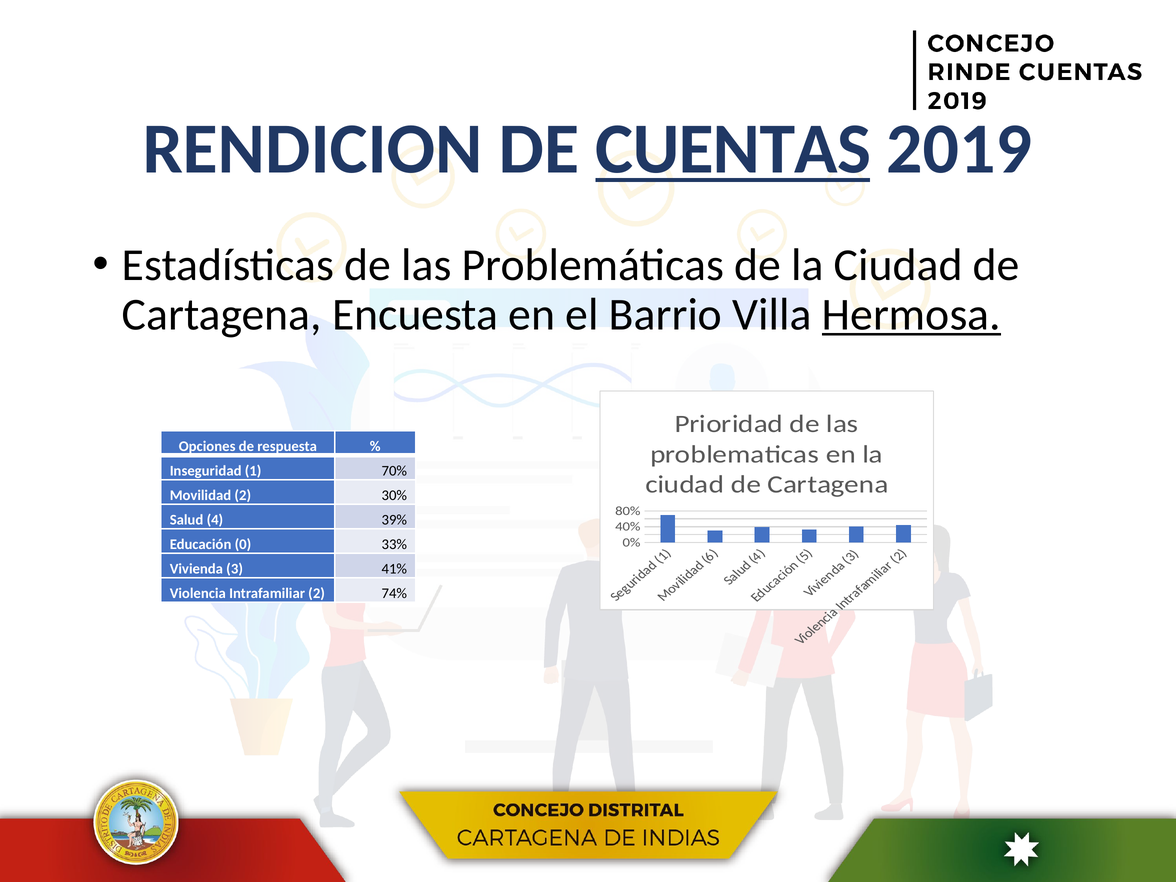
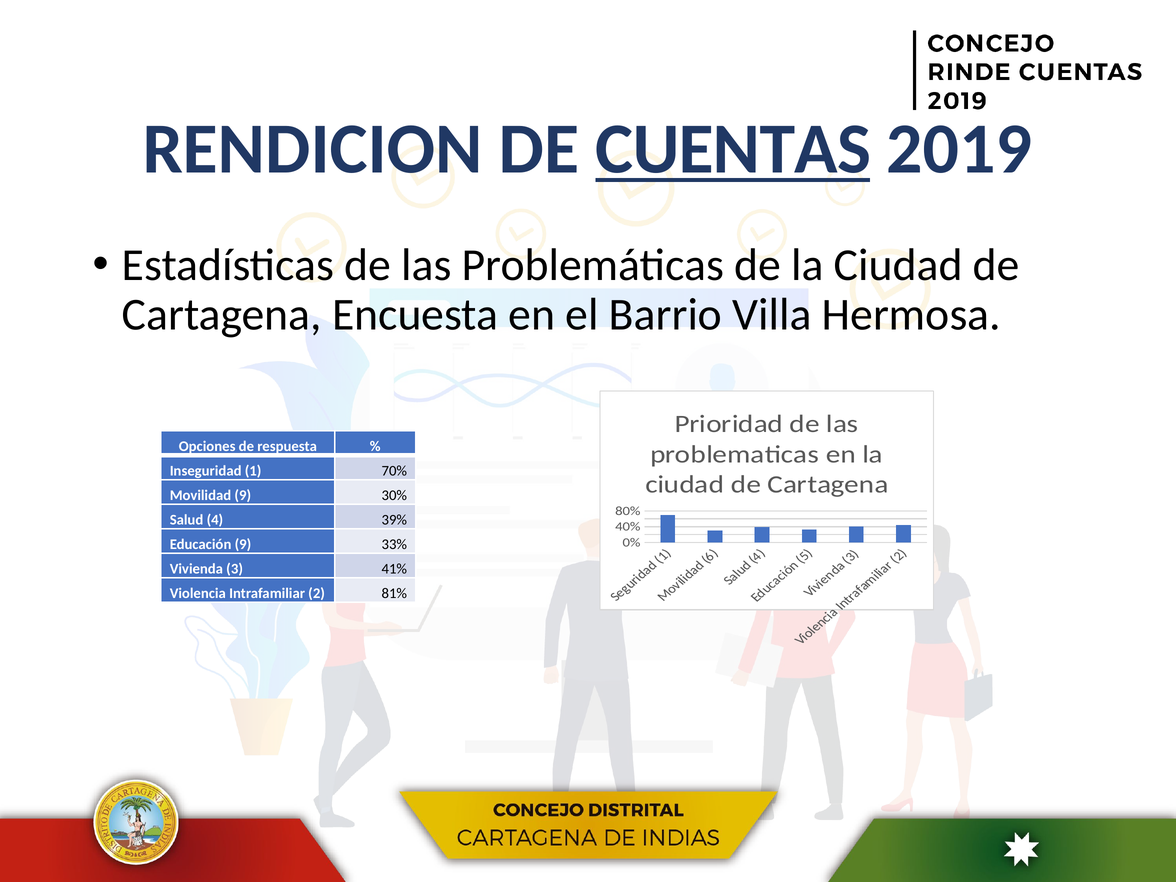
Hermosa underline: present -> none
Movilidad 2: 2 -> 9
Educación 0: 0 -> 9
74%: 74% -> 81%
